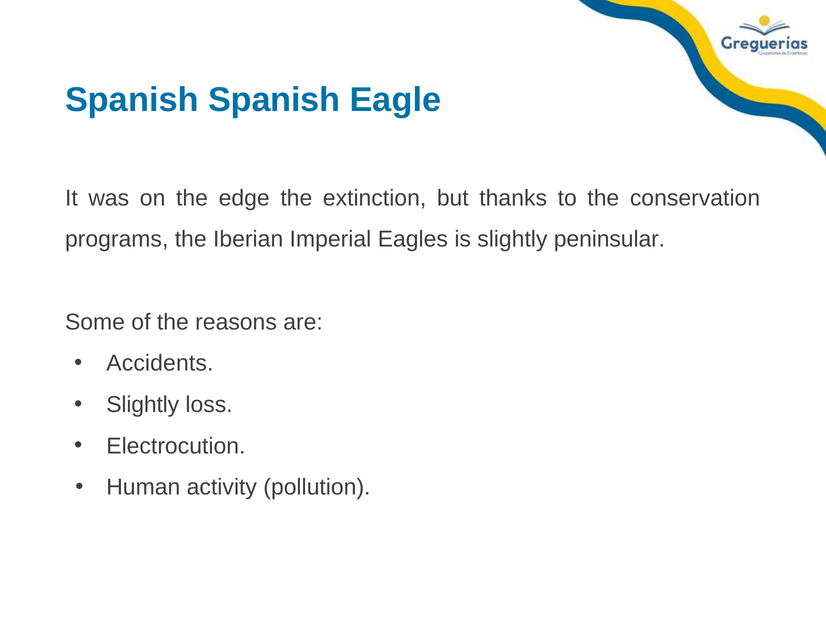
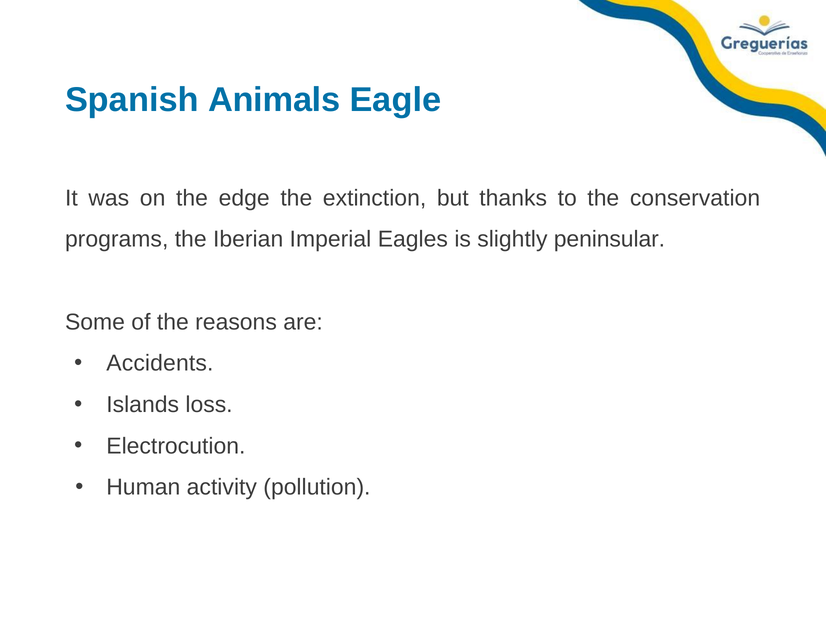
Spanish Spanish: Spanish -> Animals
Slightly at (143, 405): Slightly -> Islands
